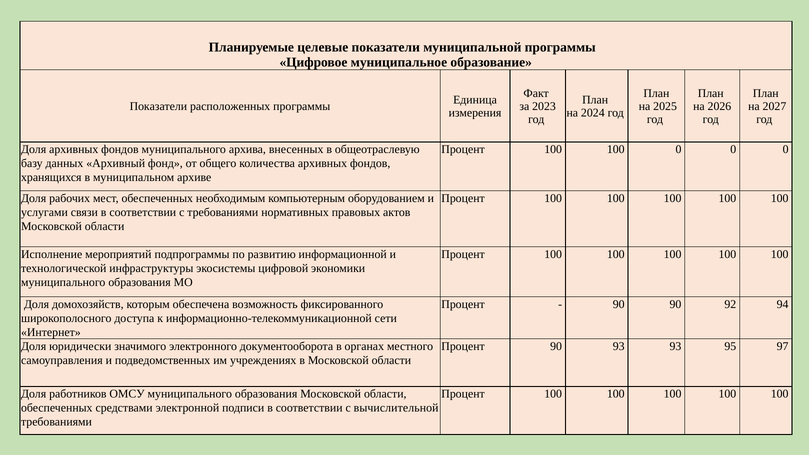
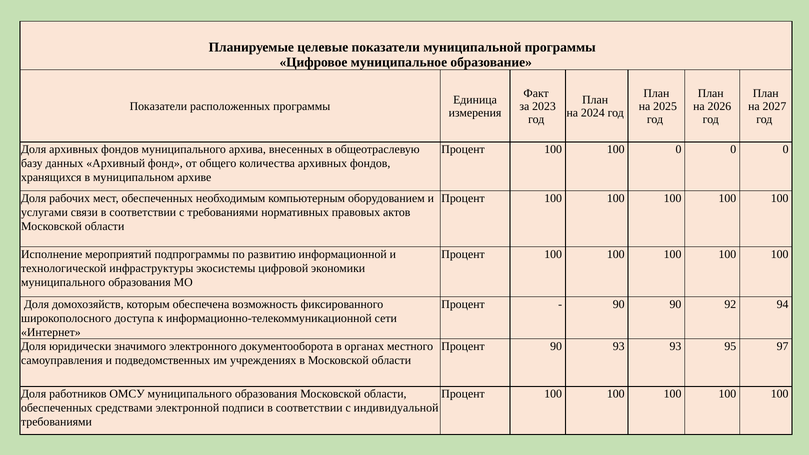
вычислительной: вычислительной -> индивидуальной
